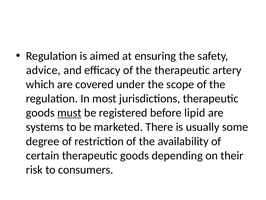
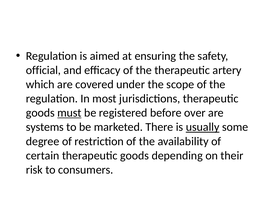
advice: advice -> official
lipid: lipid -> over
usually underline: none -> present
